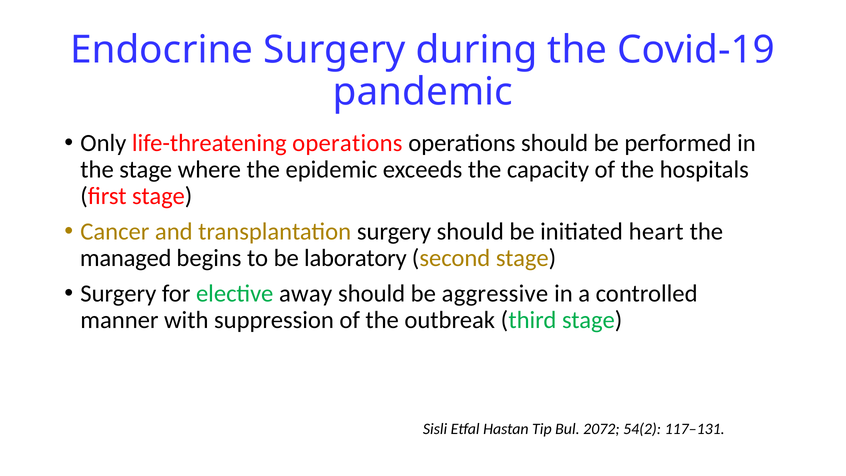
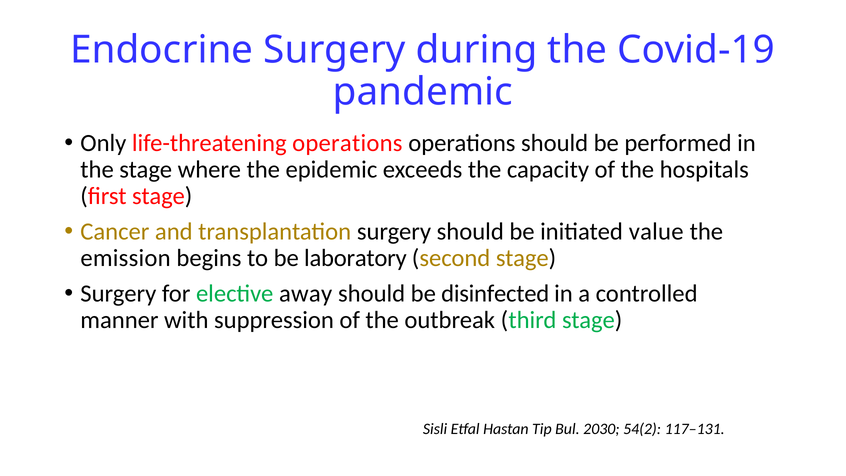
heart: heart -> value
managed: managed -> emission
aggressive: aggressive -> disinfected
2072: 2072 -> 2030
